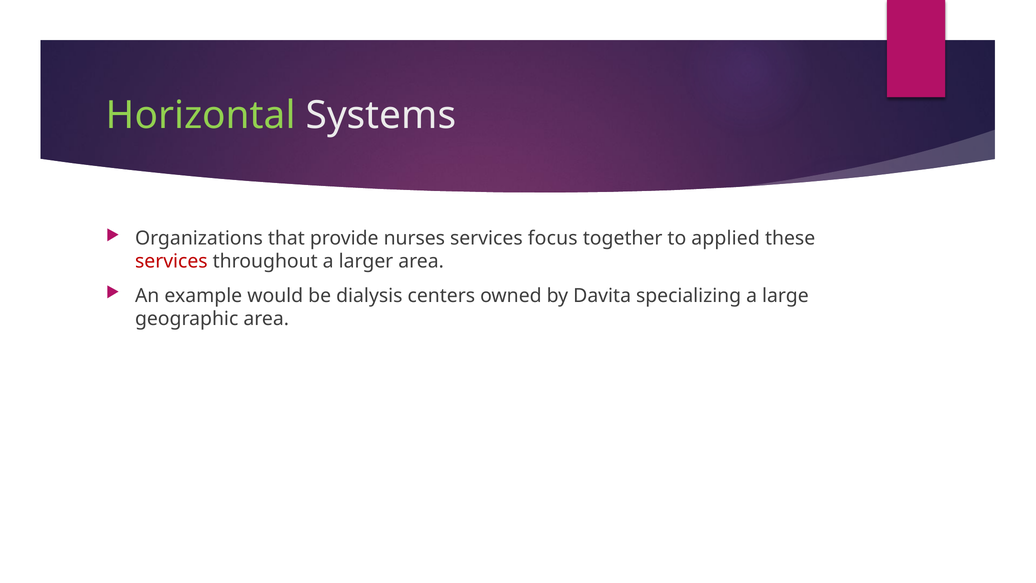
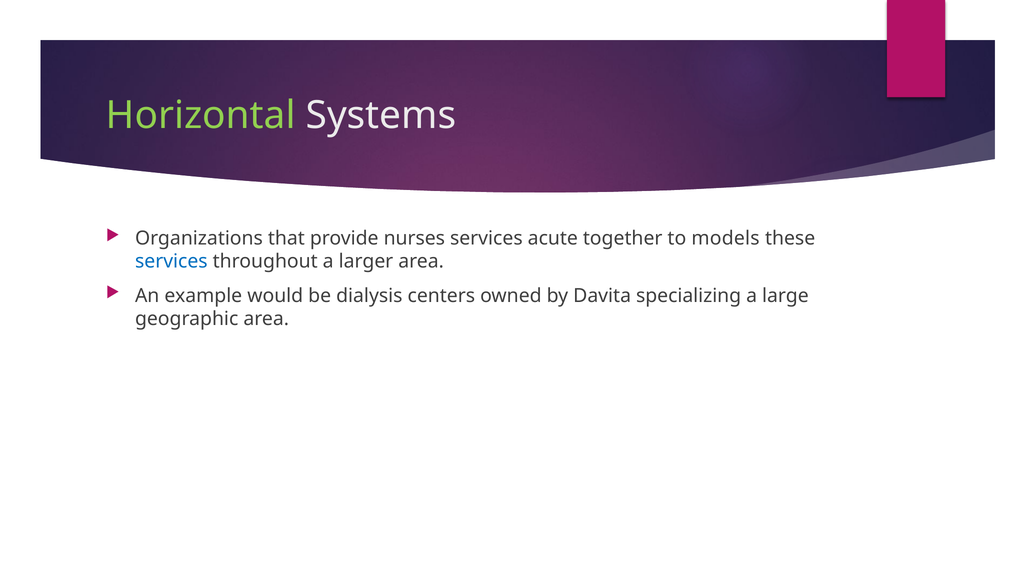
focus: focus -> acute
applied: applied -> models
services at (171, 261) colour: red -> blue
